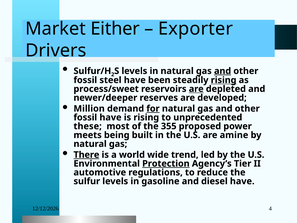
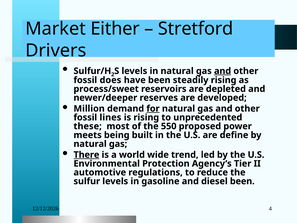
Exporter: Exporter -> Stretford
steel: steel -> does
rising at (224, 80) underline: present -> none
are at (196, 89) underline: present -> none
fossil have: have -> lines
355: 355 -> 550
amine: amine -> define
Protection underline: present -> none
diesel have: have -> been
